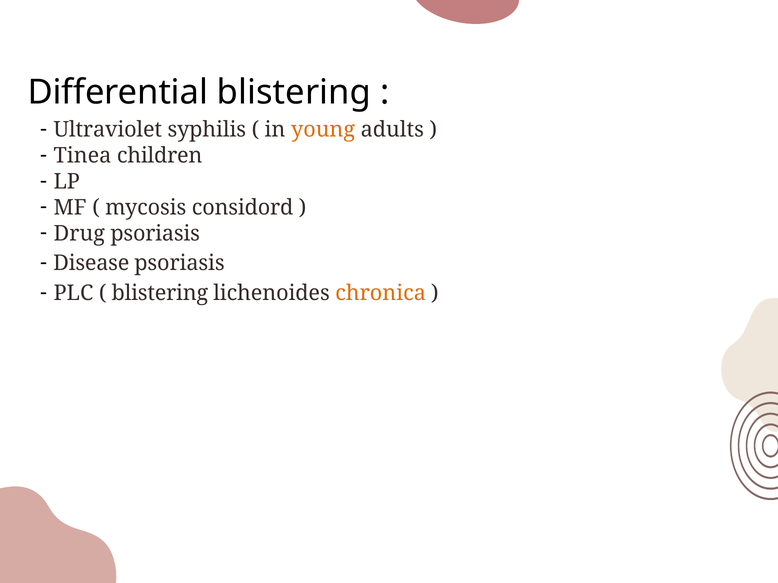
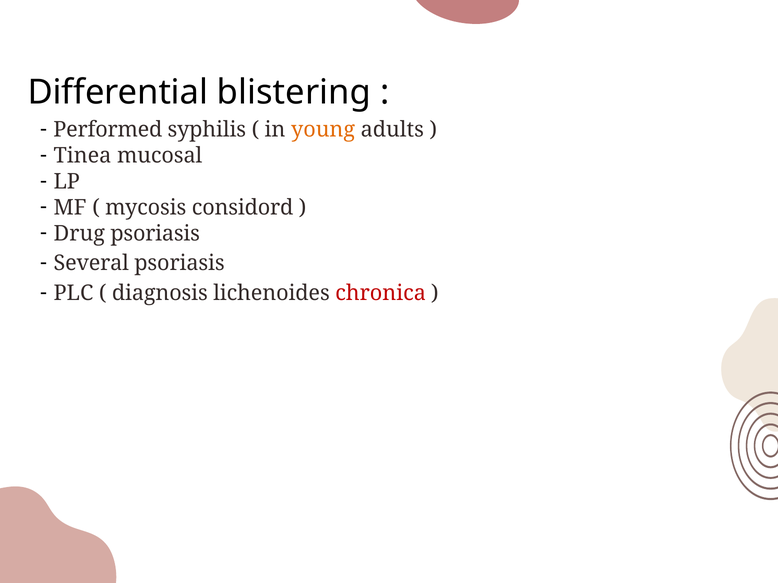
Ultraviolet: Ultraviolet -> Performed
children: children -> mucosal
Disease: Disease -> Several
blistering at (160, 293): blistering -> diagnosis
chronica colour: orange -> red
